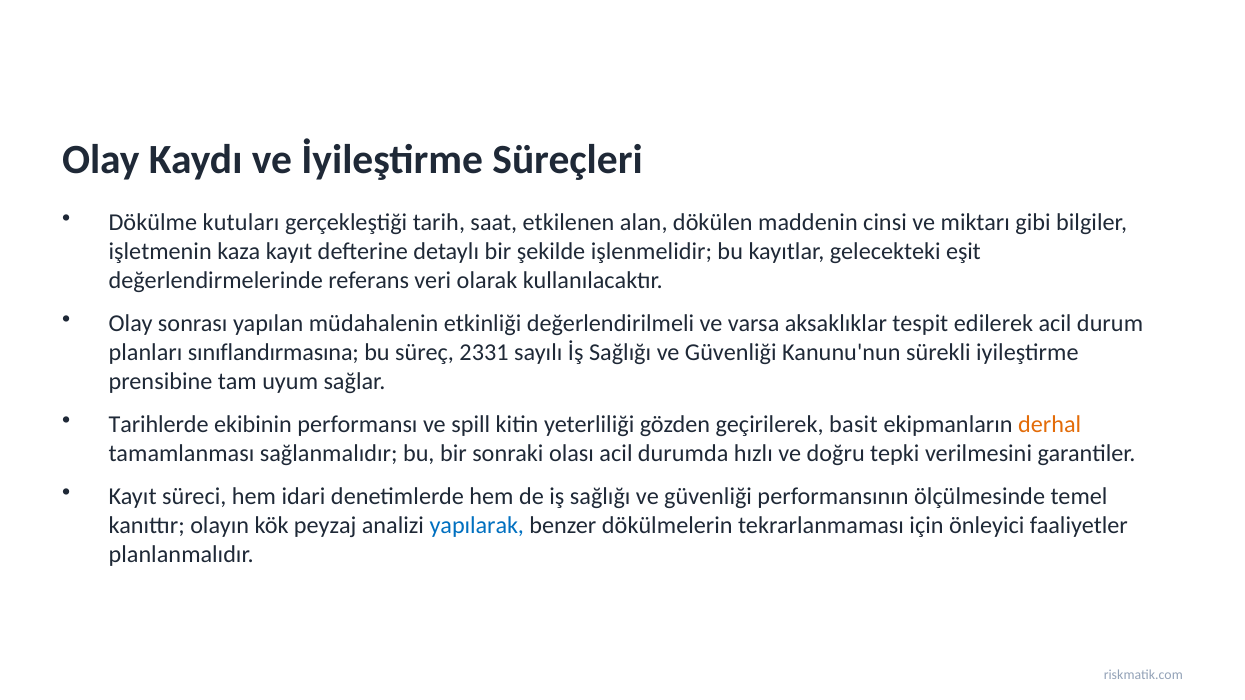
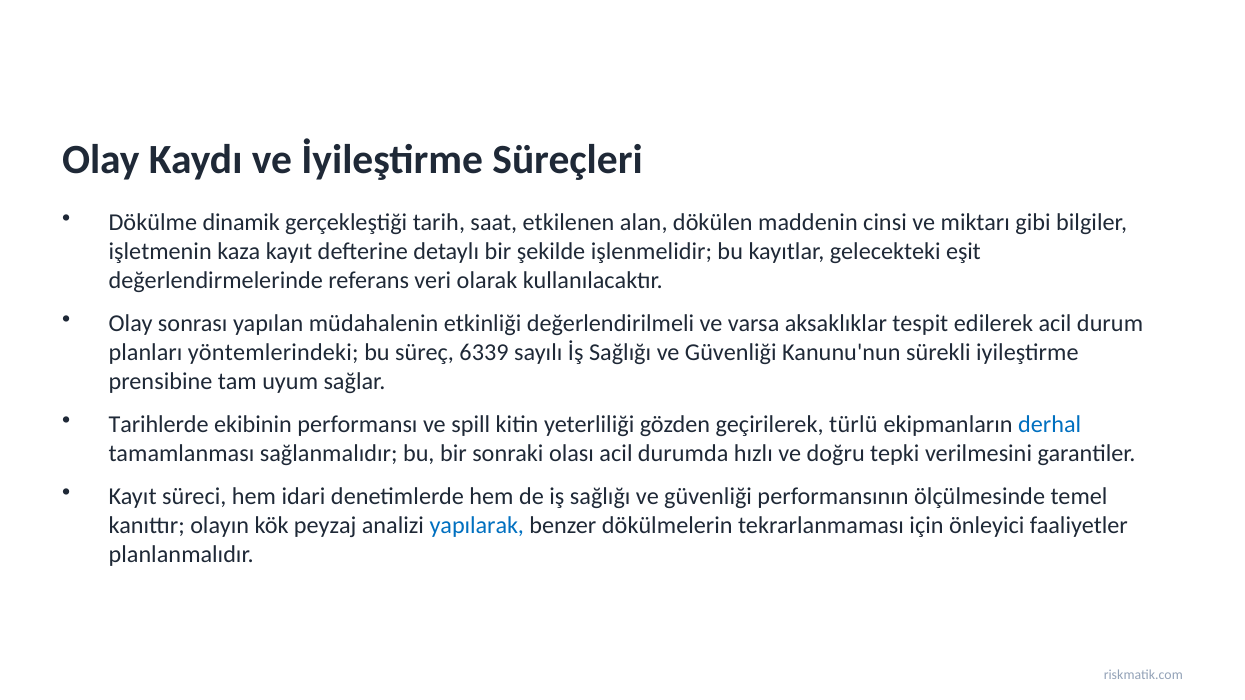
kutuları: kutuları -> dinamik
sınıflandırmasına: sınıflandırmasına -> yöntemlerindeki
2331: 2331 -> 6339
basit: basit -> türlü
derhal colour: orange -> blue
